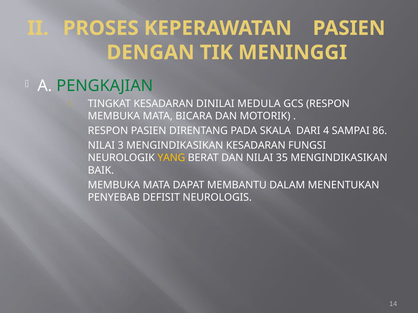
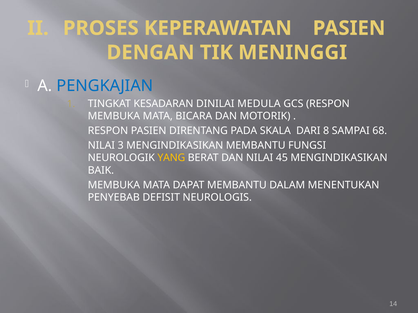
PENGKAJIAN colour: green -> blue
4: 4 -> 8
86: 86 -> 68
MENGINDIKASIKAN KESADARAN: KESADARAN -> MEMBANTU
35: 35 -> 45
